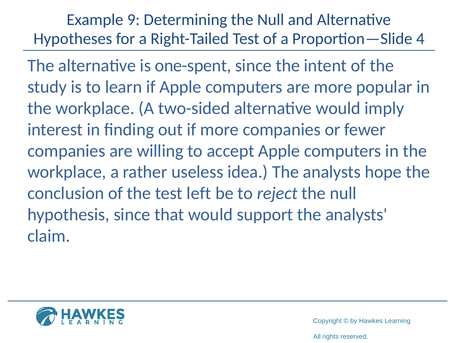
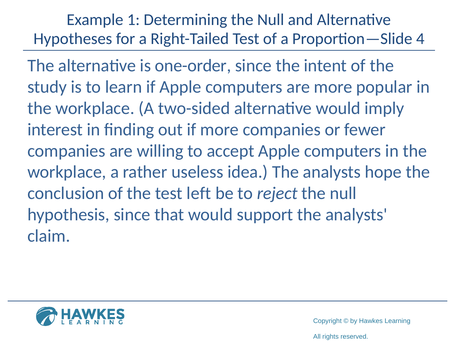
9: 9 -> 1
one-spent: one-spent -> one-order
